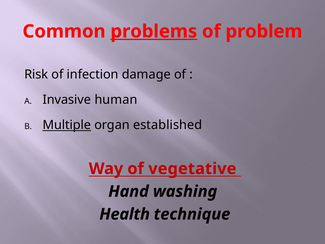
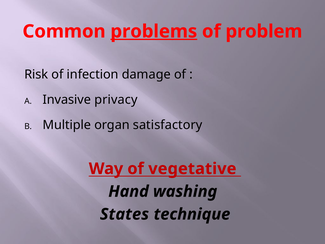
human: human -> privacy
Multiple underline: present -> none
established: established -> satisfactory
Health: Health -> States
